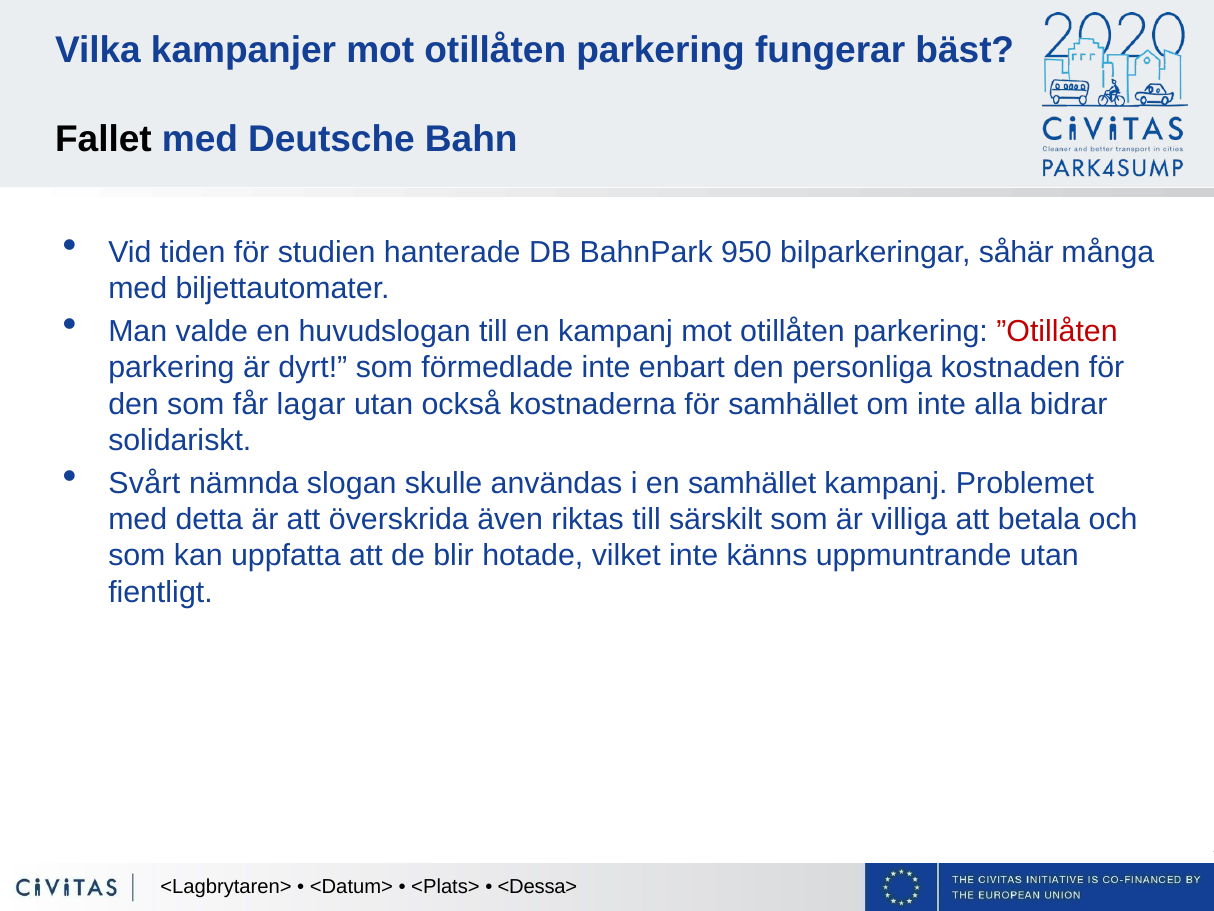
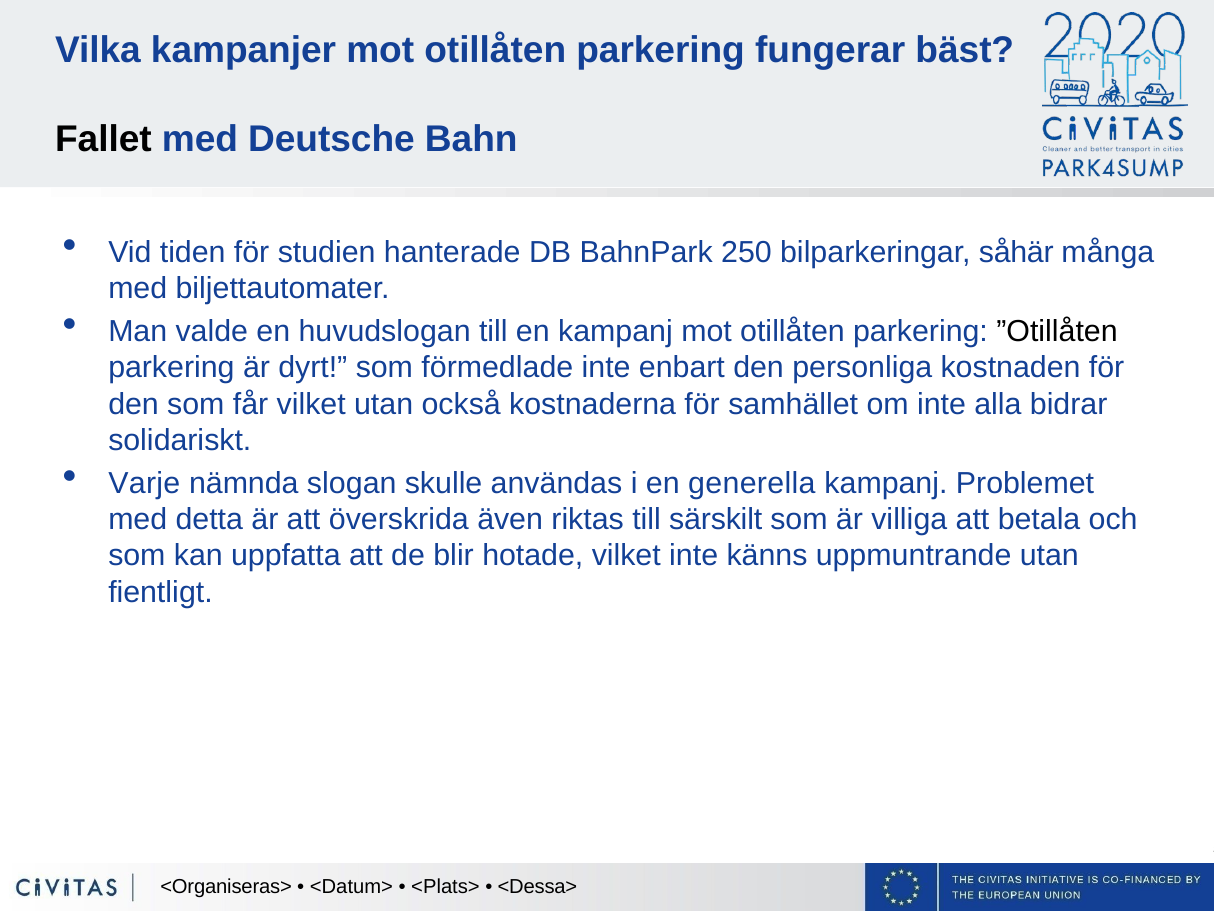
950: 950 -> 250
”Otillåten colour: red -> black
får lagar: lagar -> vilket
Svårt: Svårt -> Varje
en samhället: samhället -> generella
<Lagbrytaren>: <Lagbrytaren> -> <Organiseras>
